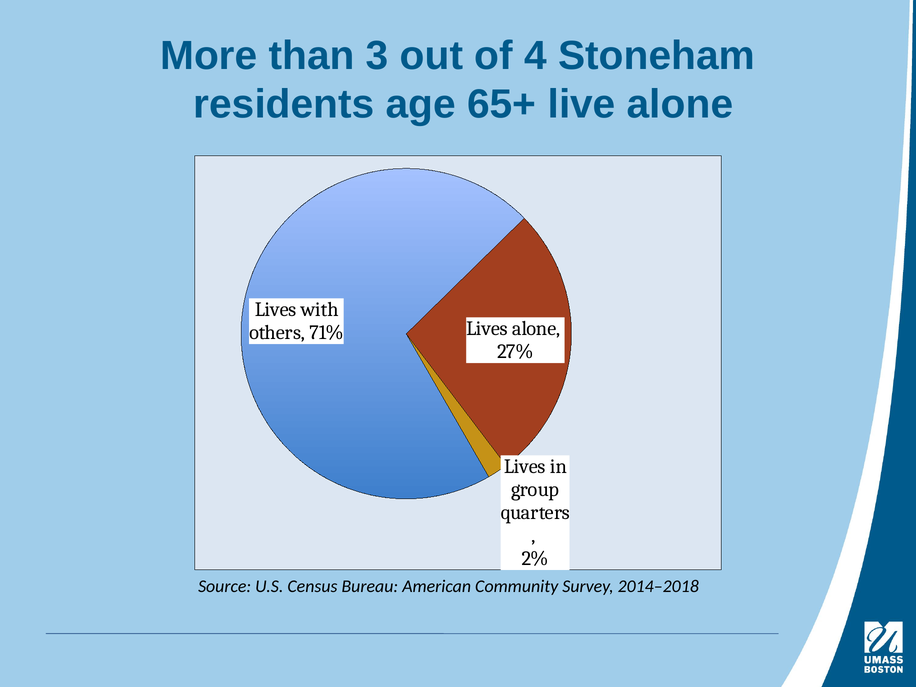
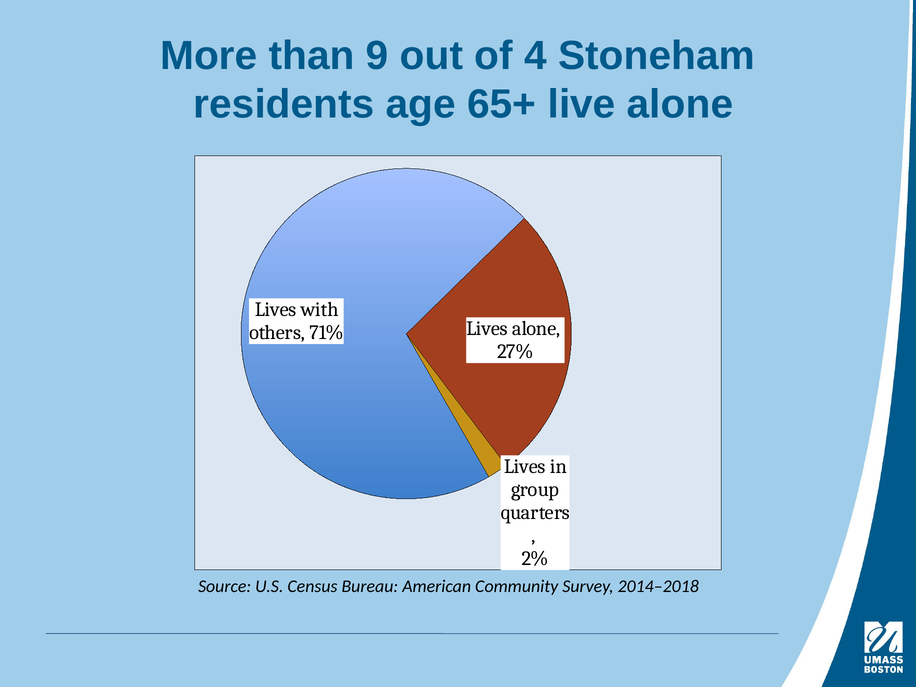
3: 3 -> 9
